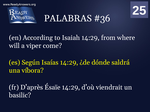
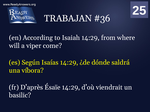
PALABRAS: PALABRAS -> TRABAJAN
